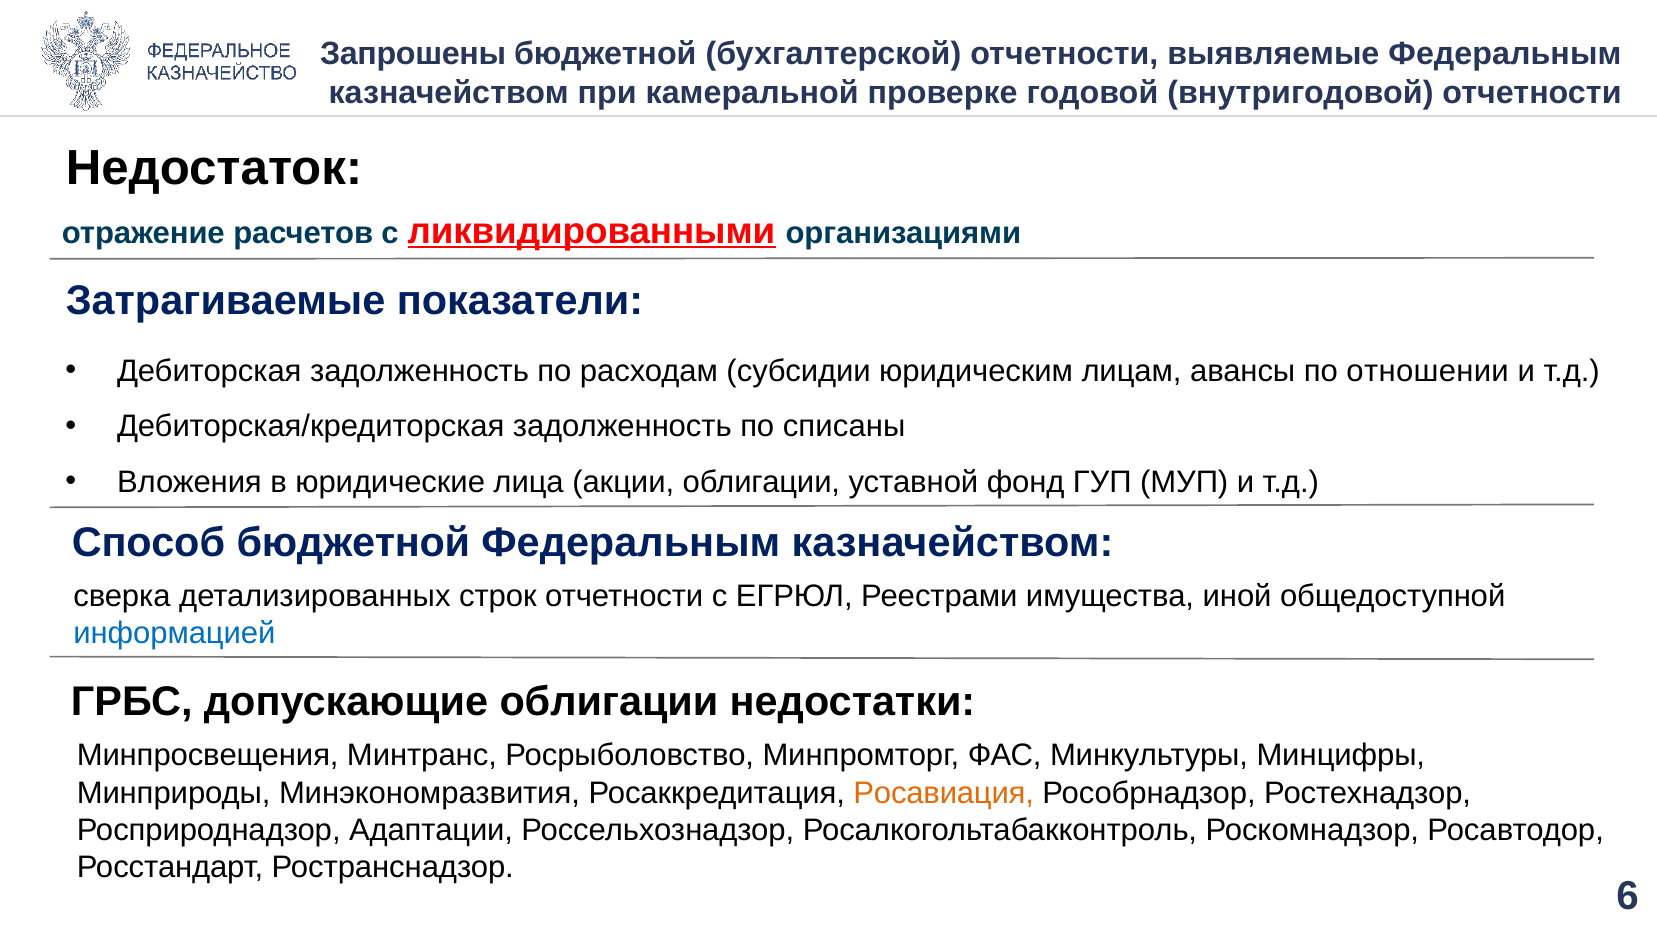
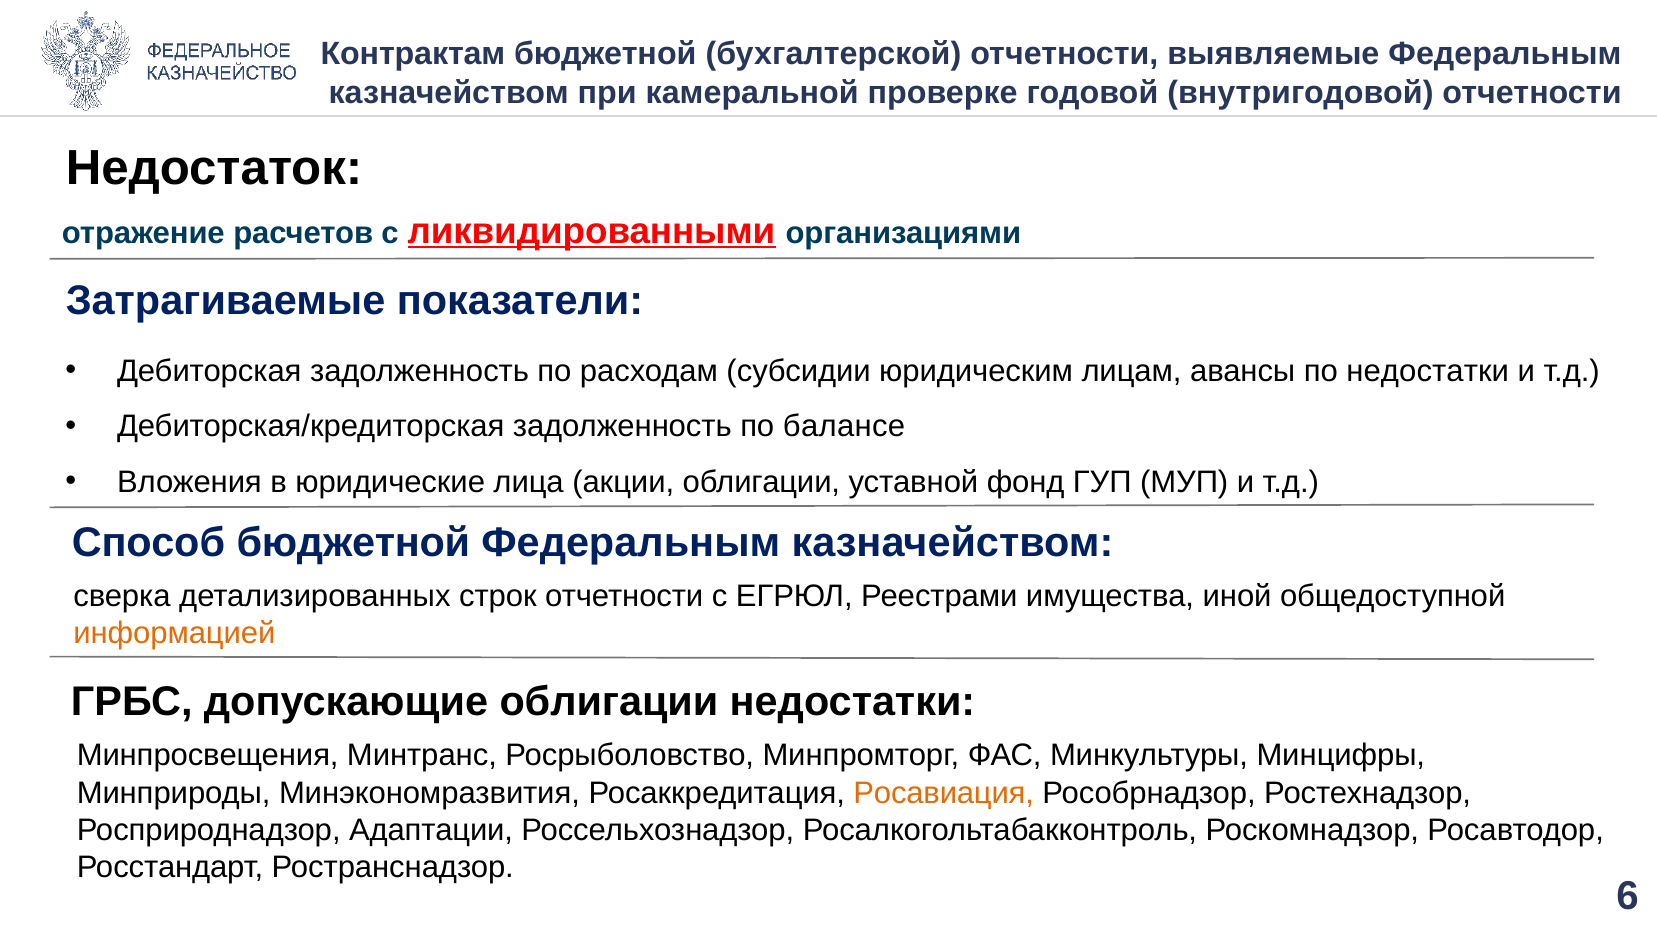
Запрошены: Запрошены -> Контрактам
по отношении: отношении -> недостатки
списаны: списаны -> балансе
информацией colour: blue -> orange
